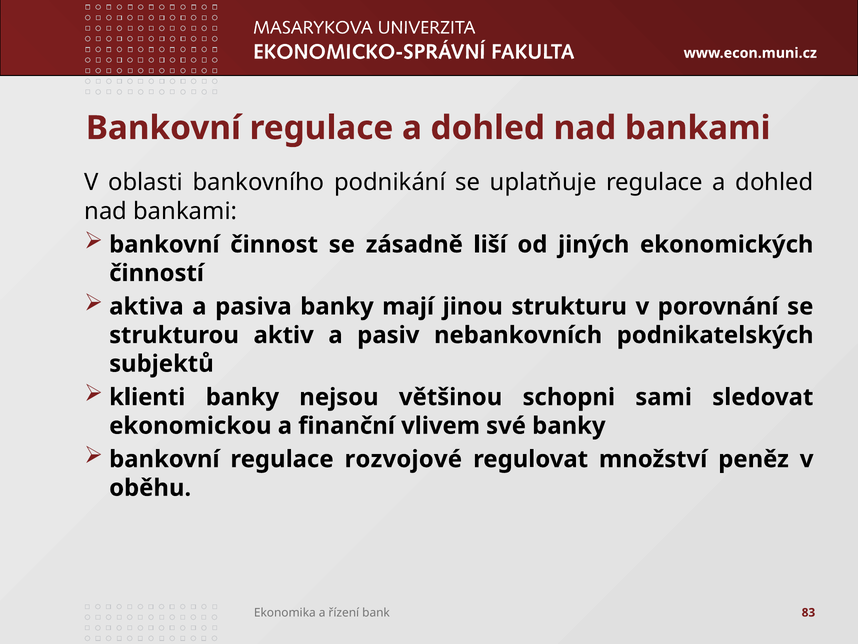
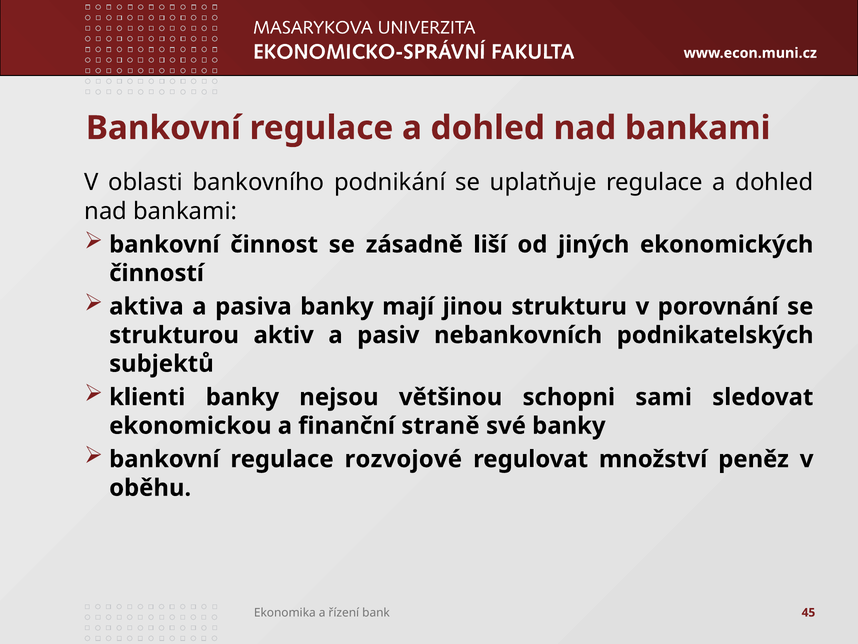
vlivem: vlivem -> straně
83: 83 -> 45
